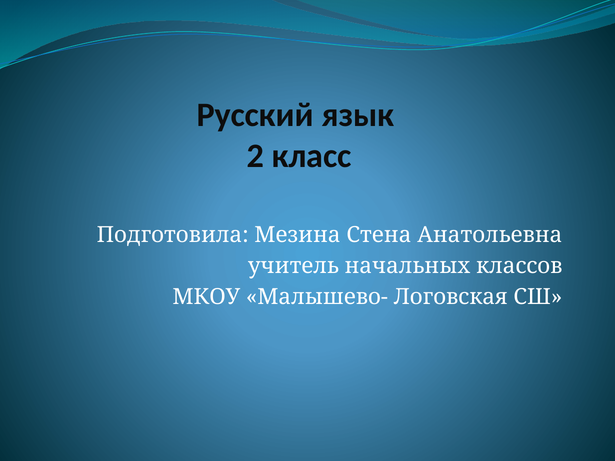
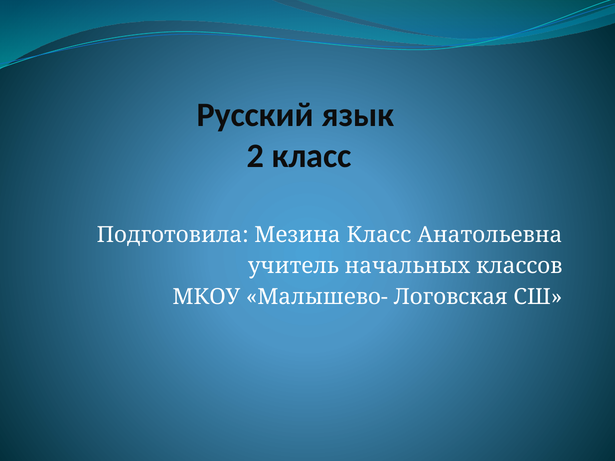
Мезина Стена: Стена -> Класс
